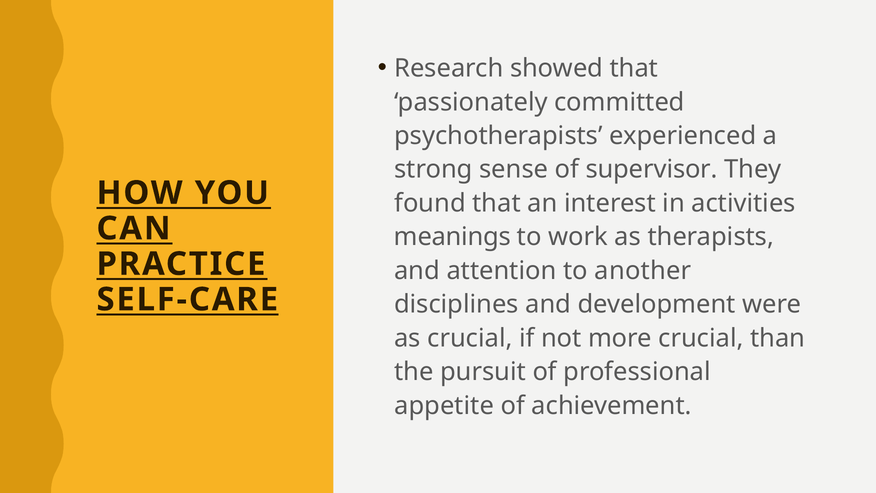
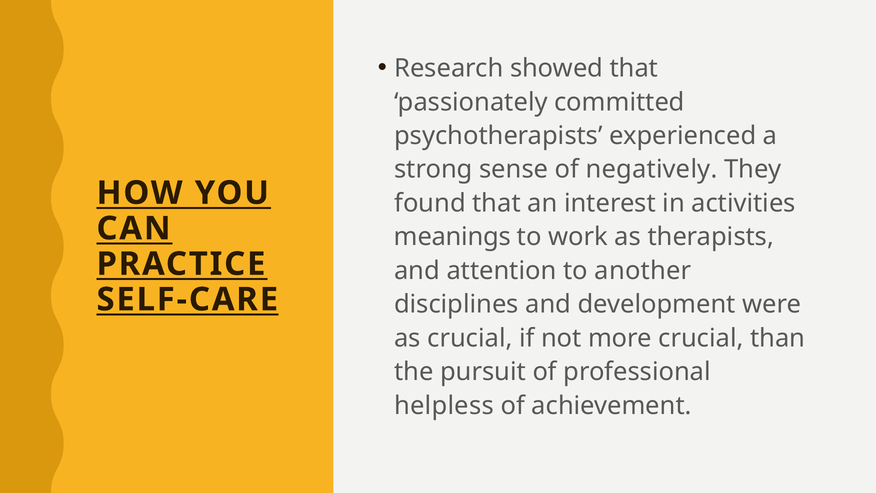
supervisor: supervisor -> negatively
appetite: appetite -> helpless
